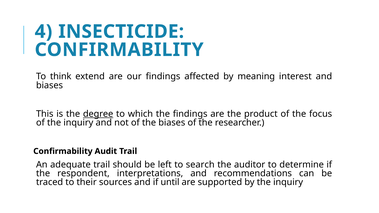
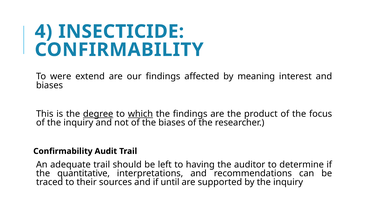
think: think -> were
which underline: none -> present
search: search -> having
respondent: respondent -> quantitative
